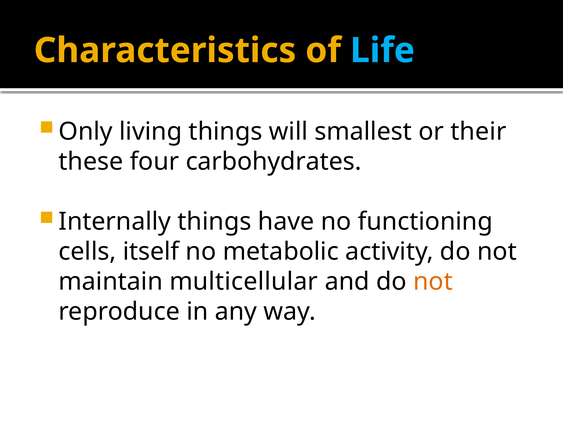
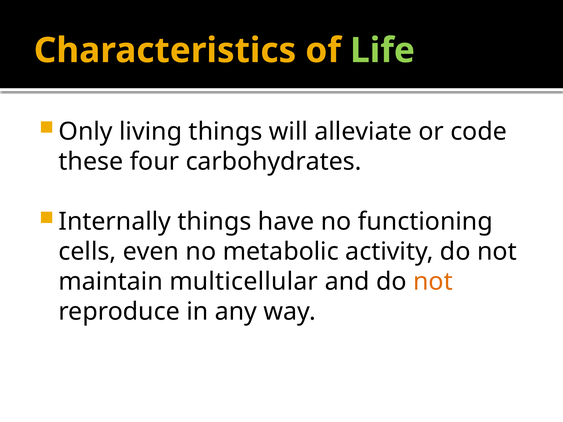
Life colour: light blue -> light green
smallest: smallest -> alleviate
their: their -> code
itself: itself -> even
